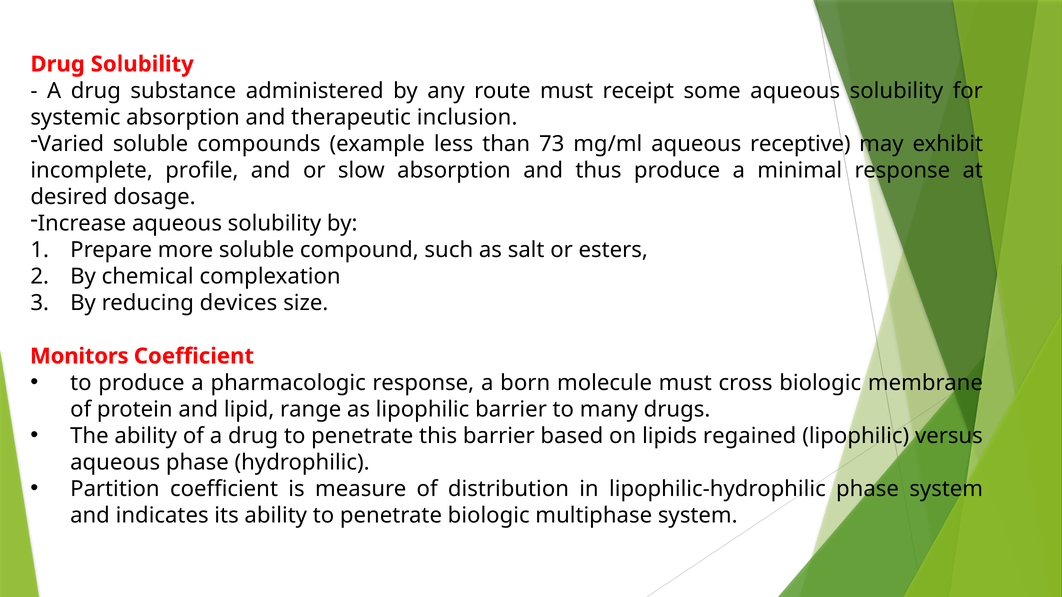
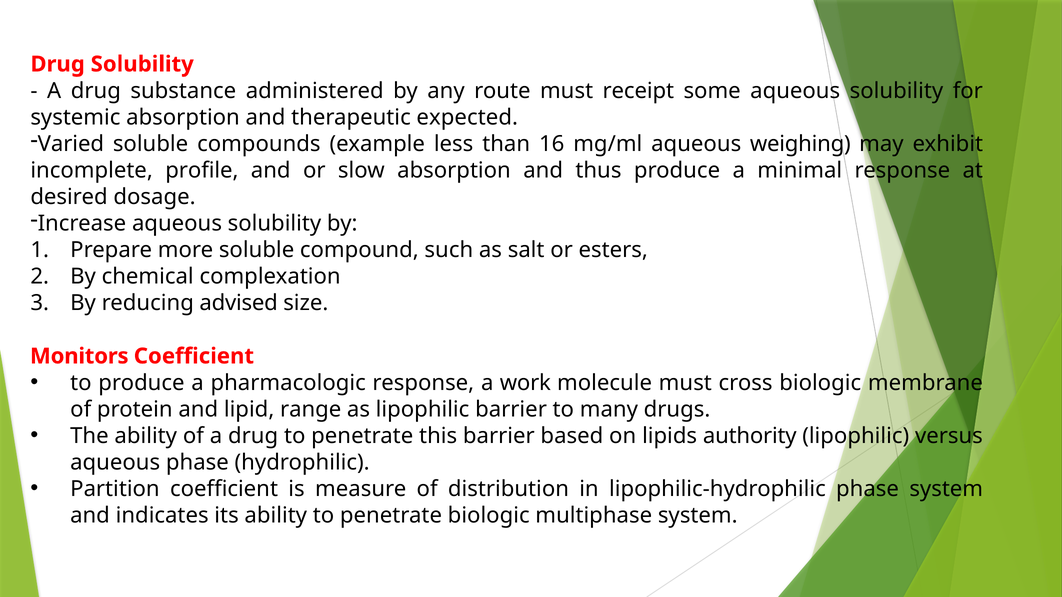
inclusion: inclusion -> expected
73: 73 -> 16
receptive: receptive -> weighing
devices: devices -> advised
born: born -> work
regained: regained -> authority
